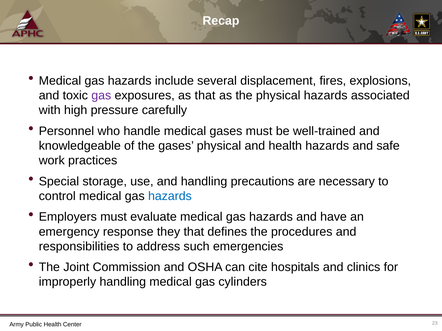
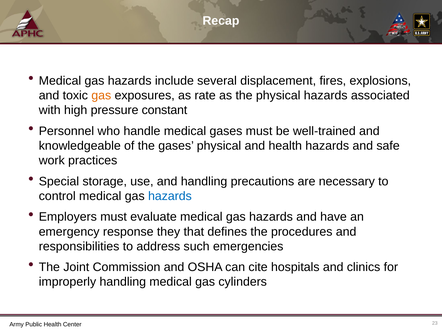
gas at (101, 96) colour: purple -> orange
as that: that -> rate
carefully: carefully -> constant
